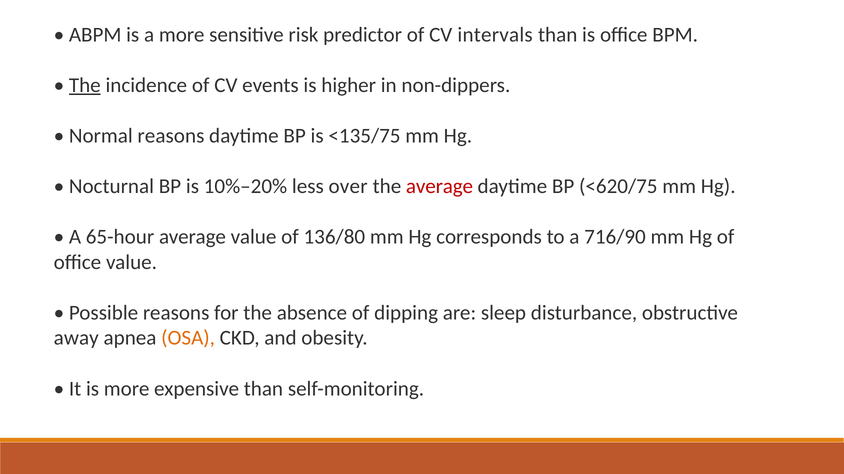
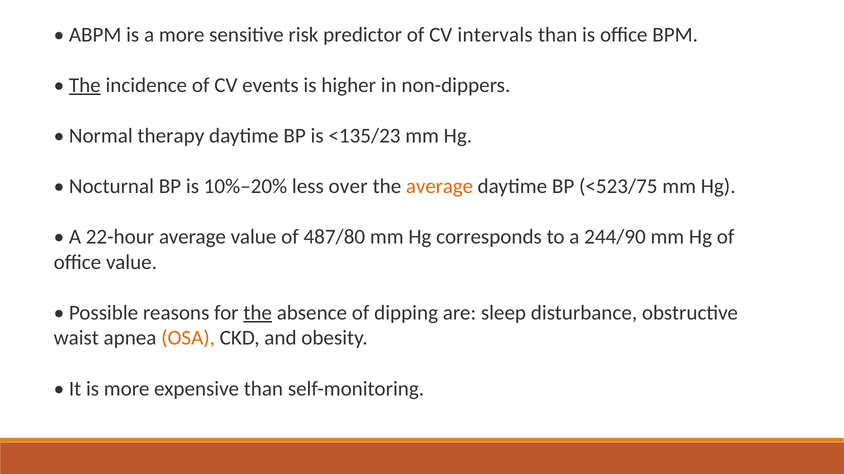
Normal reasons: reasons -> therapy
<135/75: <135/75 -> <135/23
average at (440, 187) colour: red -> orange
<620/75: <620/75 -> <523/75
65-hour: 65-hour -> 22-hour
136/80: 136/80 -> 487/80
716/90: 716/90 -> 244/90
the at (258, 313) underline: none -> present
away: away -> waist
